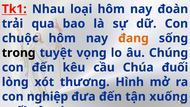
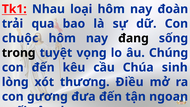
đang colour: orange -> black
đuối: đuối -> sinh
Hình: Hình -> Điều
nghiệp: nghiệp -> gương
xuống: xuống -> ngoan
